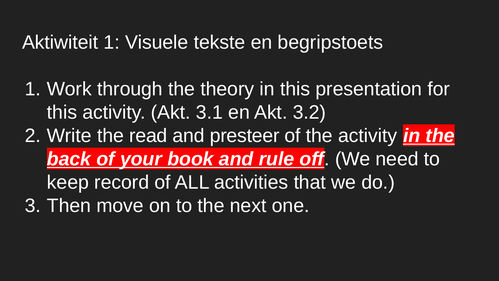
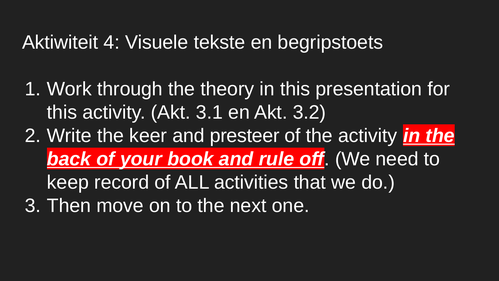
Aktiwiteit 1: 1 -> 4
read: read -> keer
